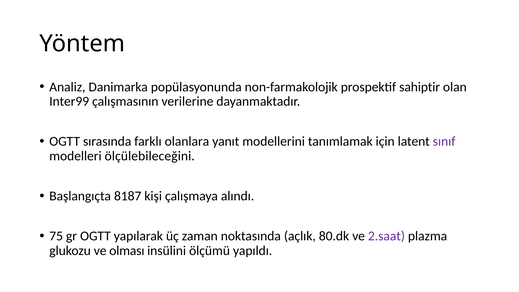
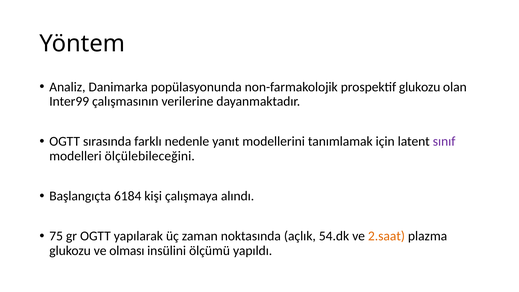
prospektif sahiptir: sahiptir -> glukozu
olanlara: olanlara -> nedenle
8187: 8187 -> 6184
80.dk: 80.dk -> 54.dk
2.saat colour: purple -> orange
